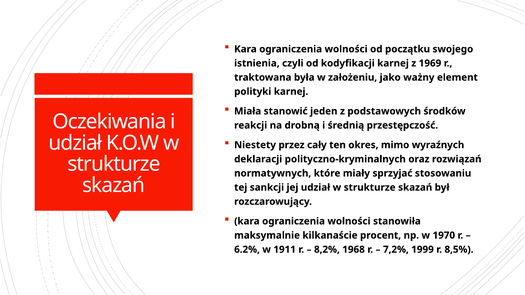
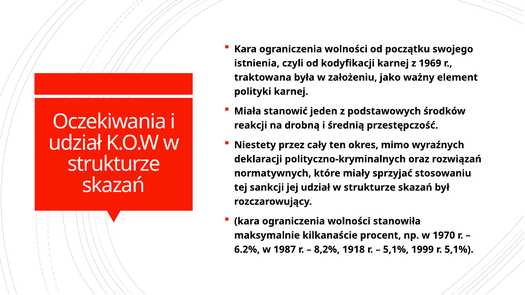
1911: 1911 -> 1987
1968: 1968 -> 1918
7,2% at (396, 250): 7,2% -> 5,1%
r 8,5%: 8,5% -> 5,1%
